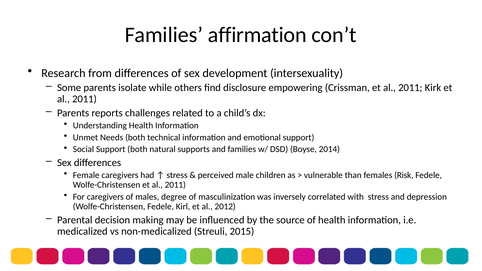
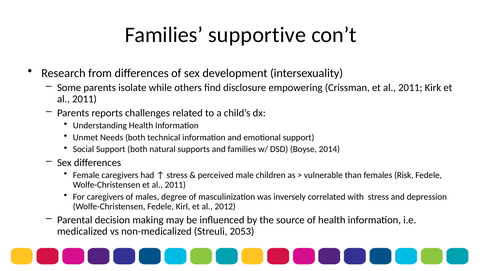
affirmation: affirmation -> supportive
2015: 2015 -> 2053
